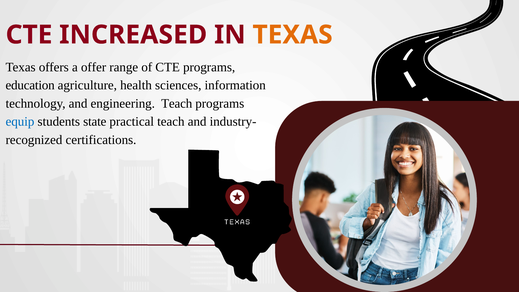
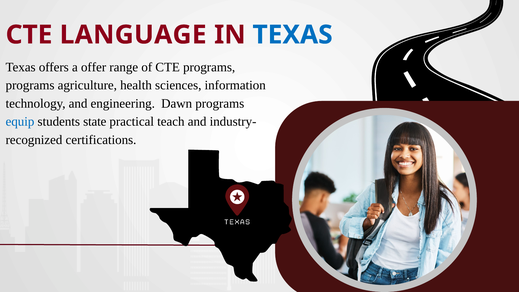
INCREASED: INCREASED -> LANGUAGE
TEXAS at (293, 35) colour: orange -> blue
education at (30, 85): education -> programs
engineering Teach: Teach -> Dawn
